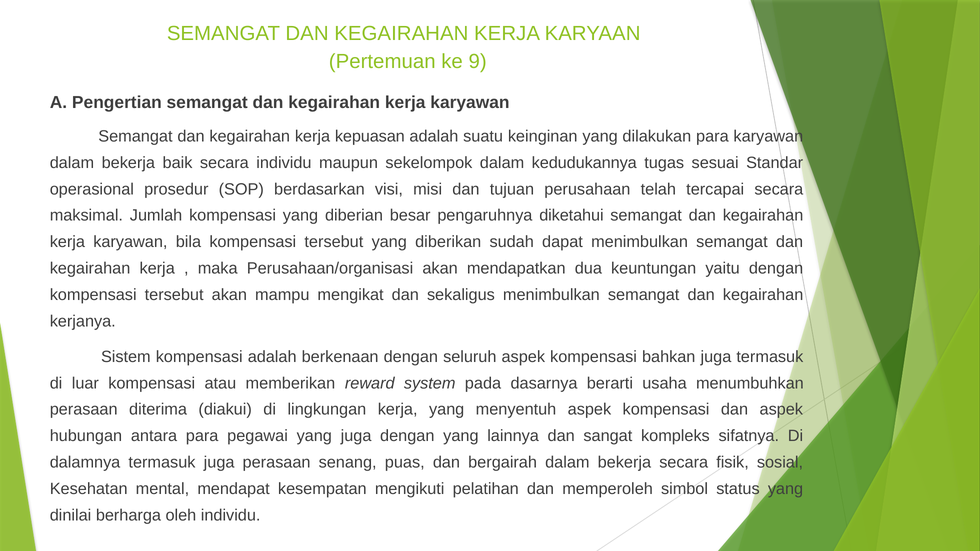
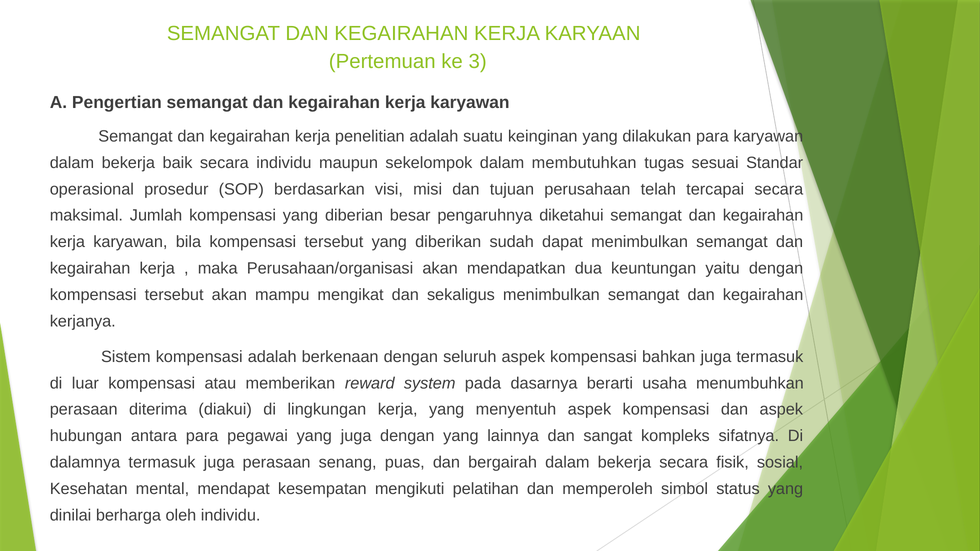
9: 9 -> 3
kepuasan: kepuasan -> penelitian
kedudukannya: kedudukannya -> membutuhkan
